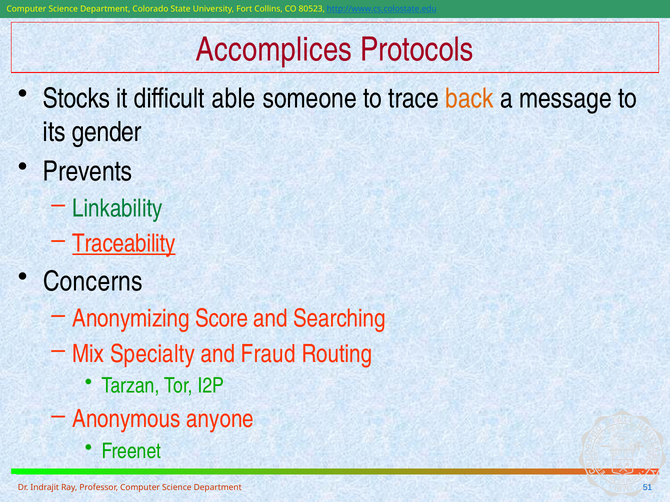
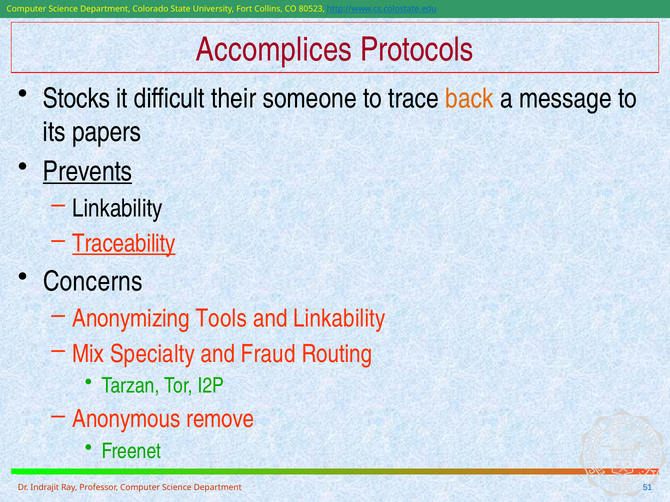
able: able -> their
gender: gender -> papers
Prevents underline: none -> present
Linkability at (117, 208) colour: green -> black
Score: Score -> Tools
and Searching: Searching -> Linkability
anyone: anyone -> remove
